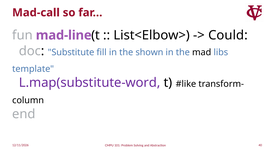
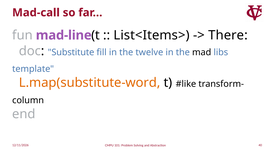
List<Elbow>: List<Elbow> -> List<Items>
Could: Could -> There
shown: shown -> twelve
L.map(substitute-word colour: purple -> orange
